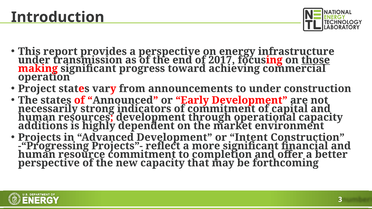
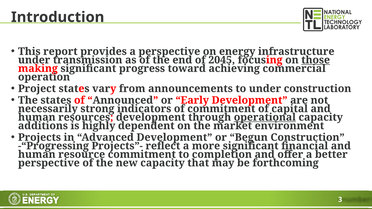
2017: 2017 -> 2045
operational underline: none -> present
Intent: Intent -> Begun
